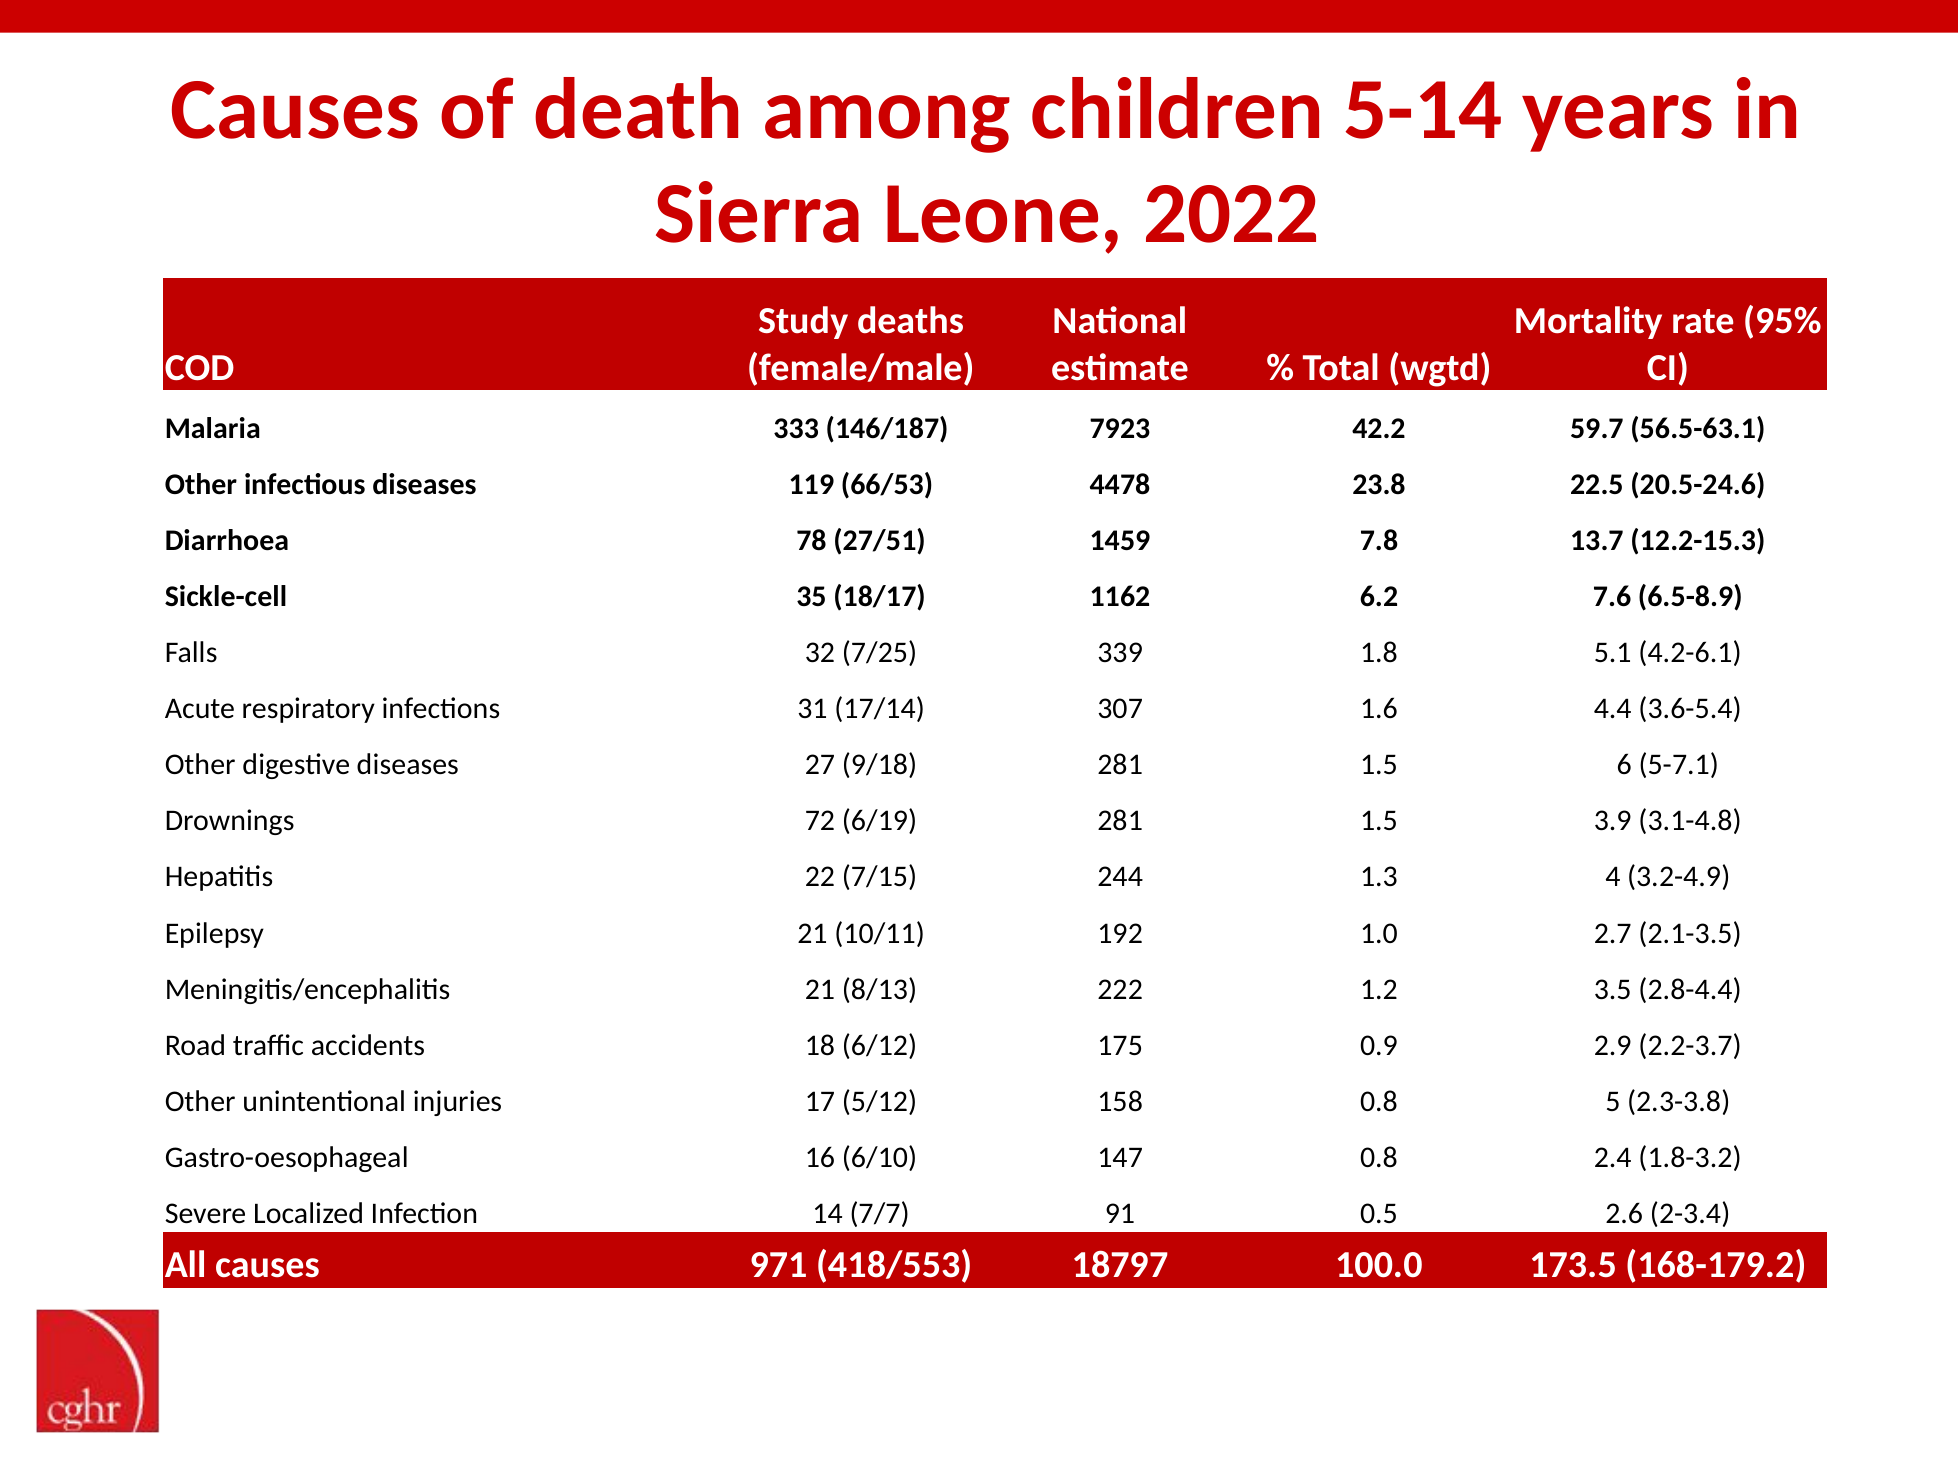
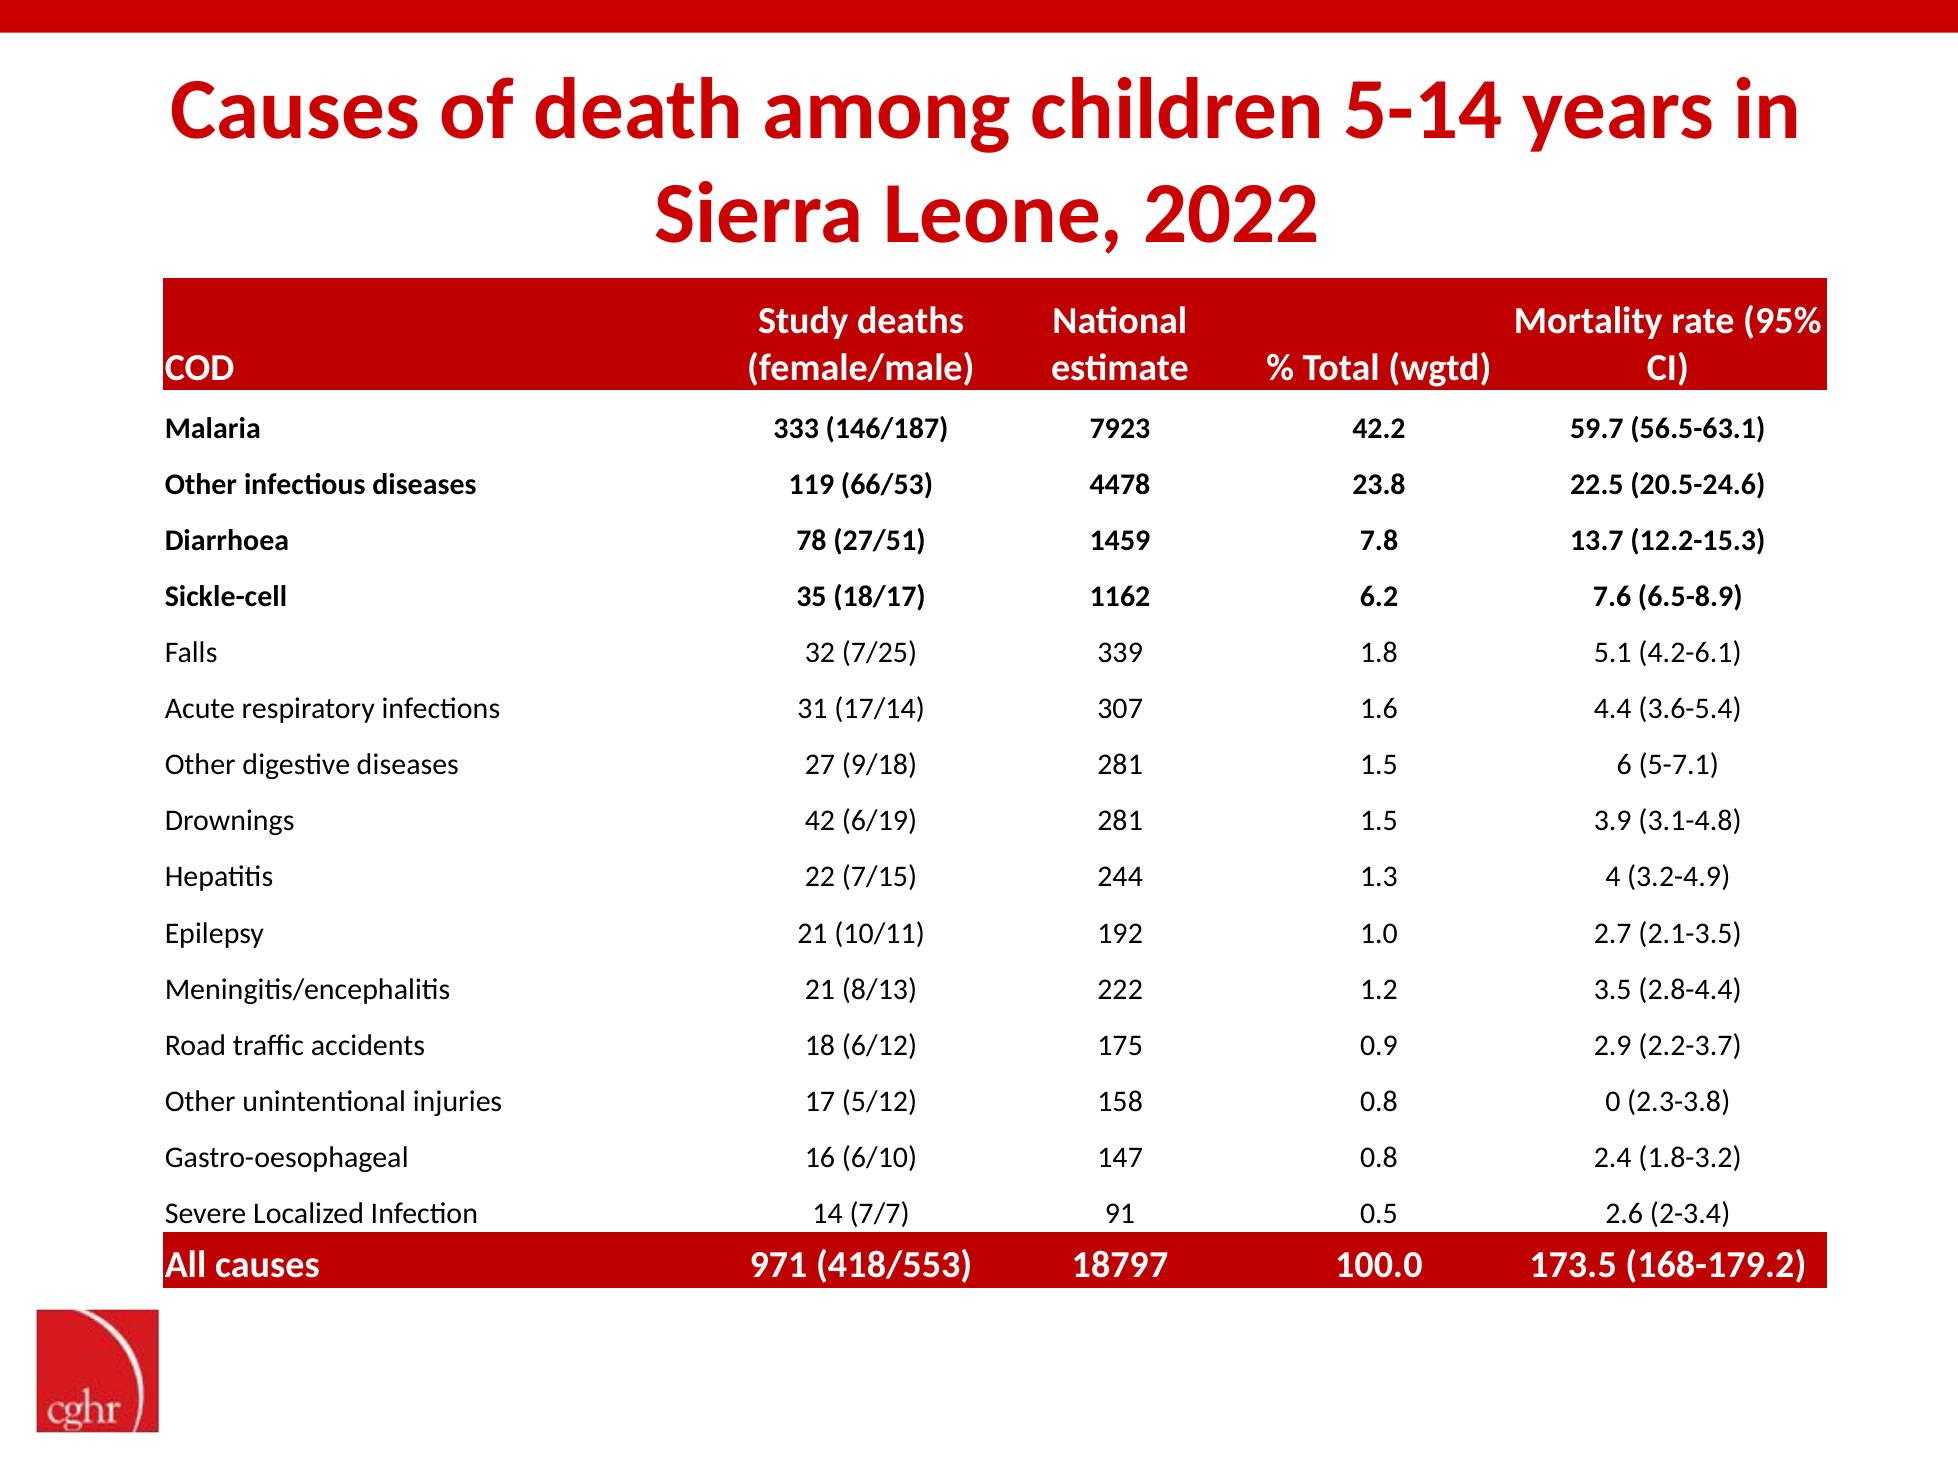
72: 72 -> 42
5: 5 -> 0
